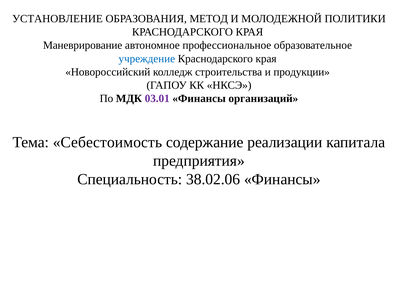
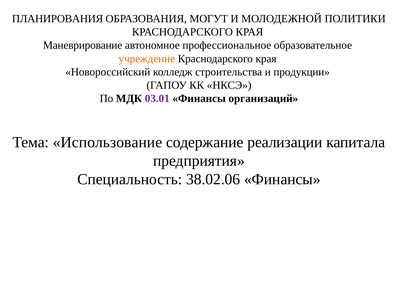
УСТАНОВЛЕНИЕ: УСТАНОВЛЕНИЕ -> ПЛАНИРОВАНИЯ
МЕТОД: МЕТОД -> МОГУТ
учреждение colour: blue -> orange
Себестоимость: Себестоимость -> Использование
